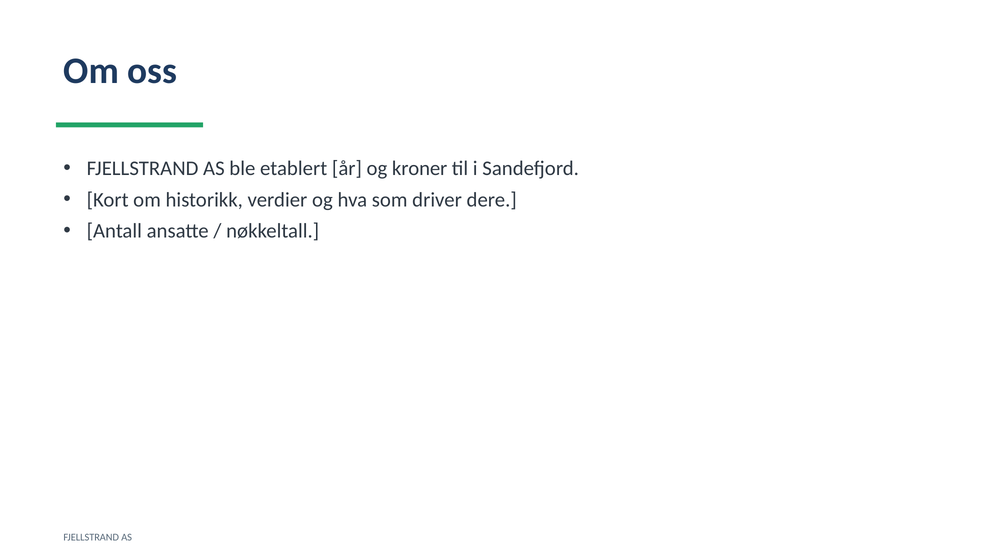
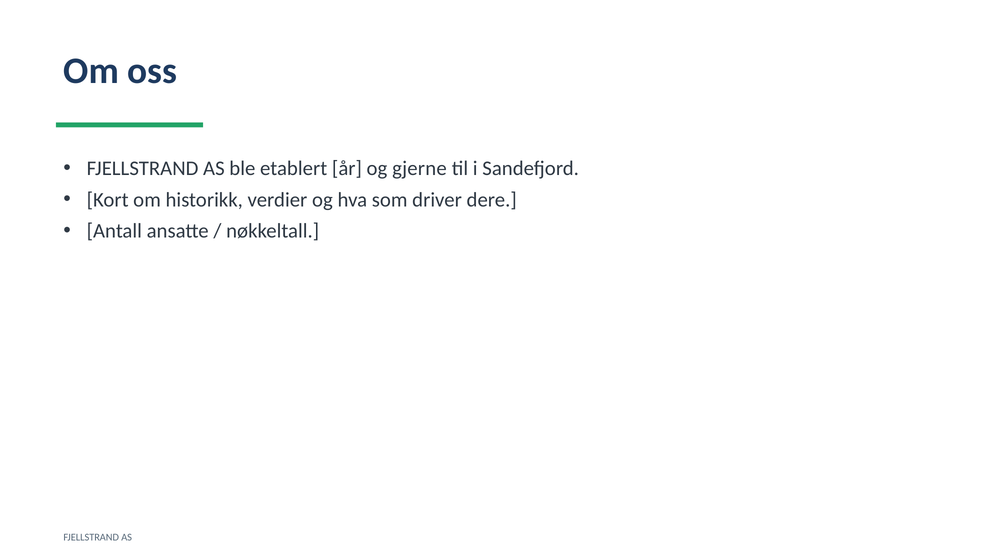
kroner: kroner -> gjerne
